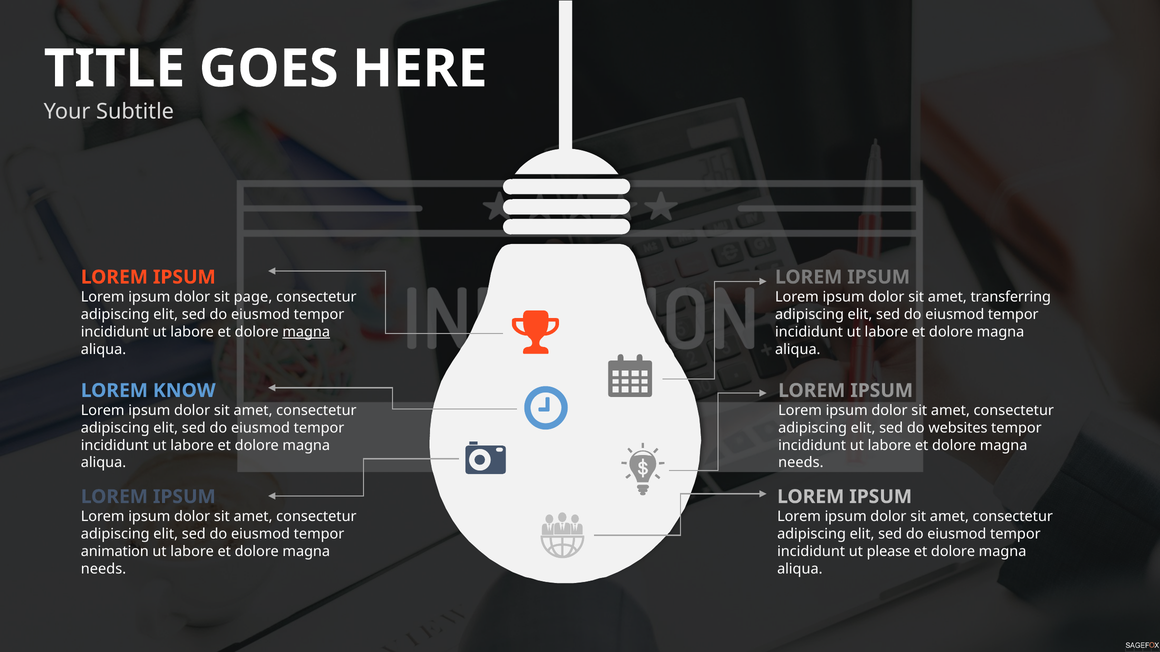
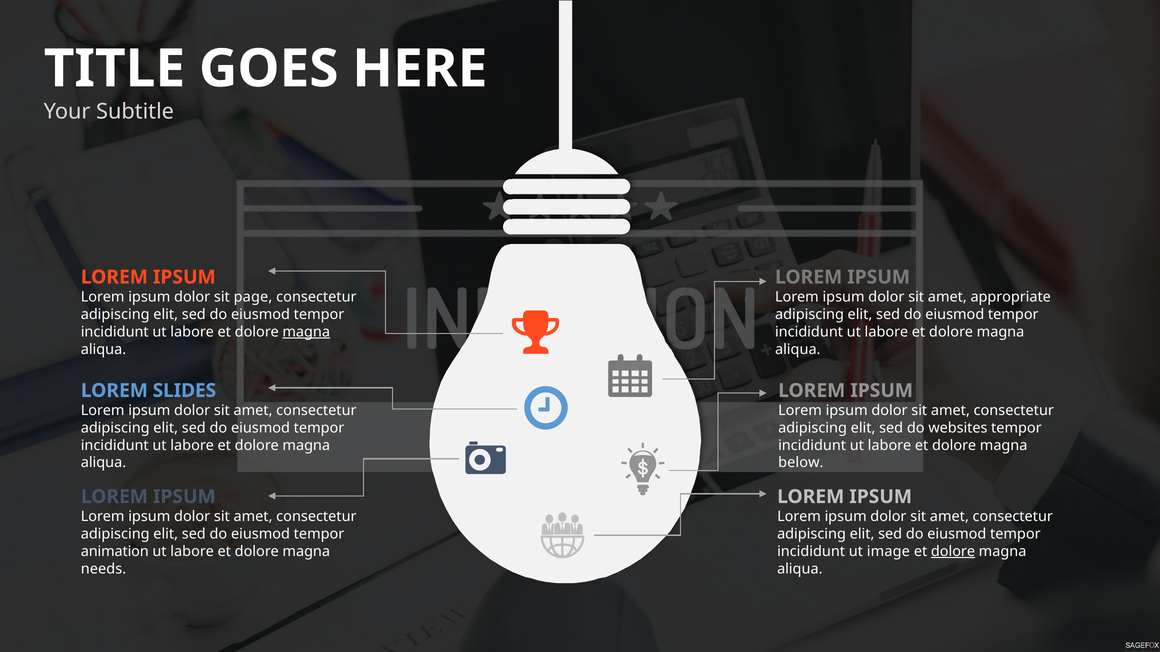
transferring: transferring -> appropriate
KNOW: KNOW -> SLIDES
needs at (801, 463): needs -> below
please: please -> image
dolore at (953, 552) underline: none -> present
